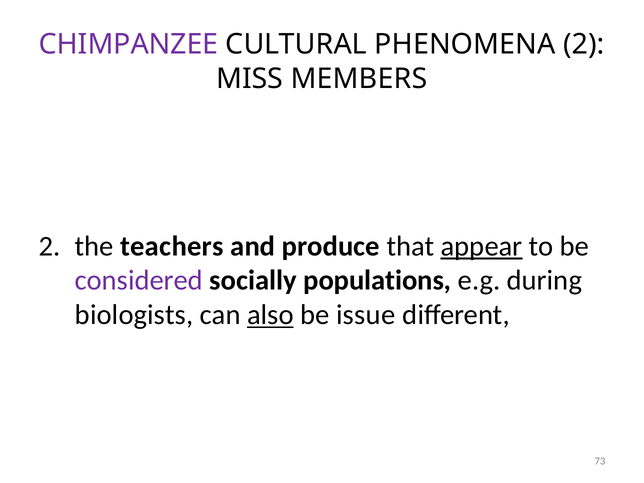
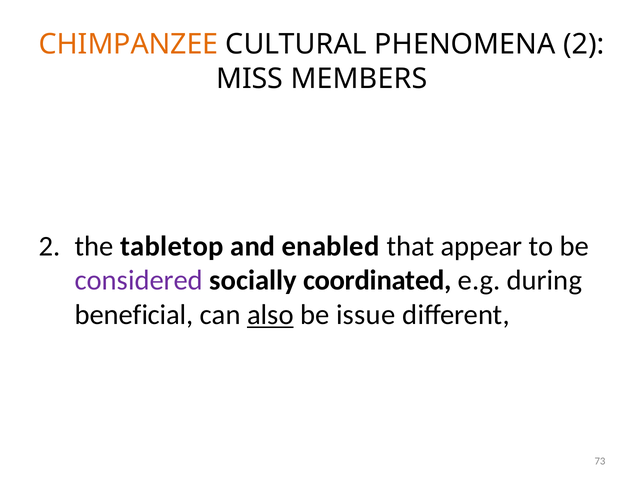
CHIMPANZEE colour: purple -> orange
teachers: teachers -> tabletop
produce: produce -> enabled
appear underline: present -> none
populations: populations -> coordinated
biologists: biologists -> beneficial
